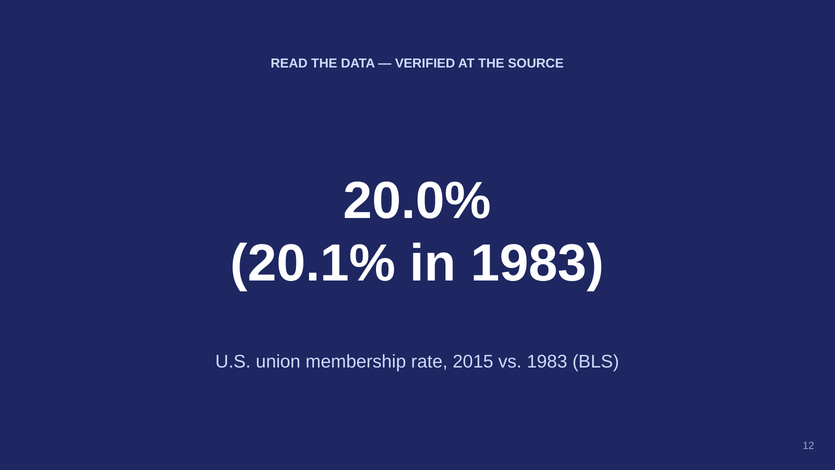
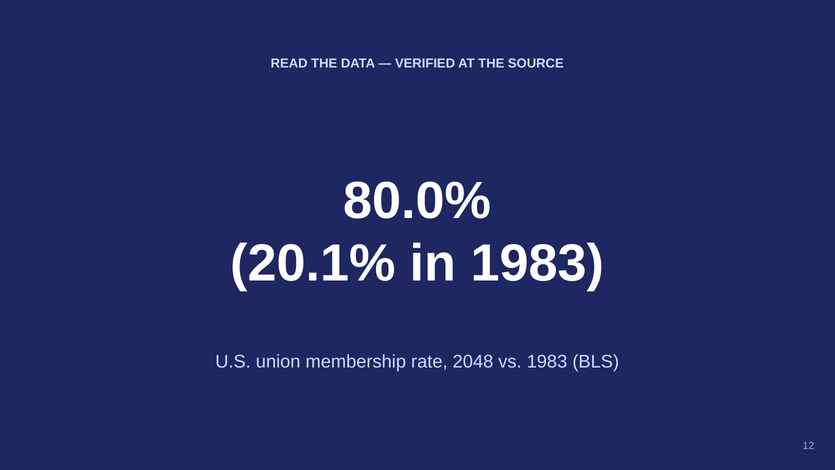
20.0%: 20.0% -> 80.0%
2015: 2015 -> 2048
